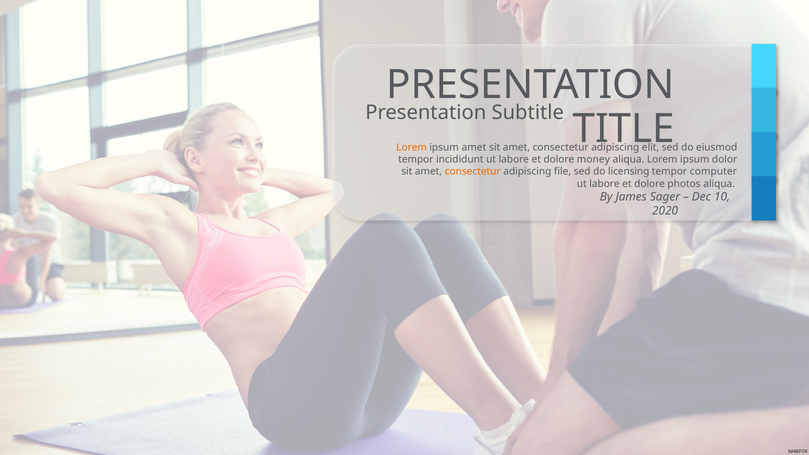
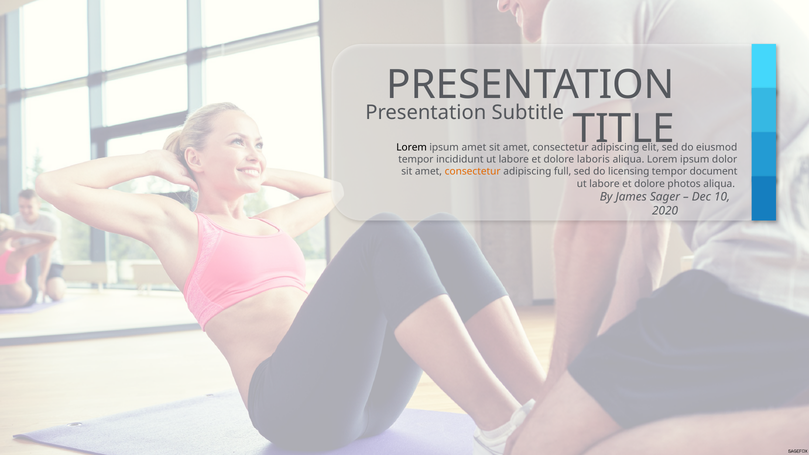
Lorem at (412, 147) colour: orange -> black
money: money -> laboris
file: file -> full
computer: computer -> document
